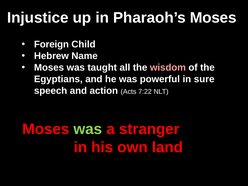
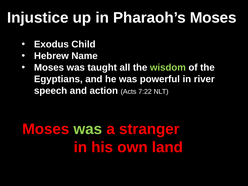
Foreign: Foreign -> Exodus
wisdom colour: pink -> light green
sure: sure -> river
